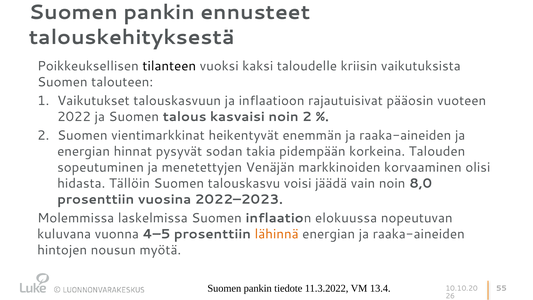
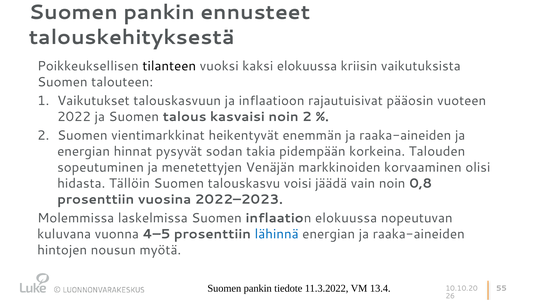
kaksi taloudelle: taloudelle -> elokuussa
8,0: 8,0 -> 0,8
lähinnä colour: orange -> blue
